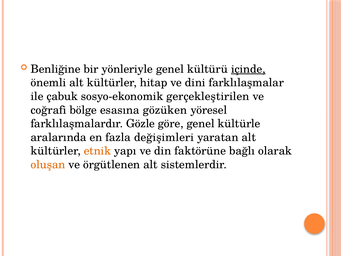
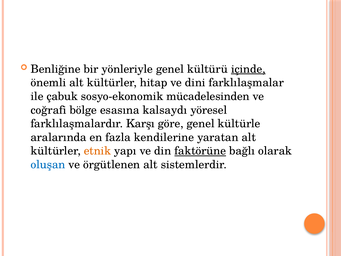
gerçekleştirilen: gerçekleştirilen -> mücadelesinden
gözüken: gözüken -> kalsaydı
Gözle: Gözle -> Karşı
değişimleri: değişimleri -> kendilerine
faktörüne underline: none -> present
oluşan colour: orange -> blue
